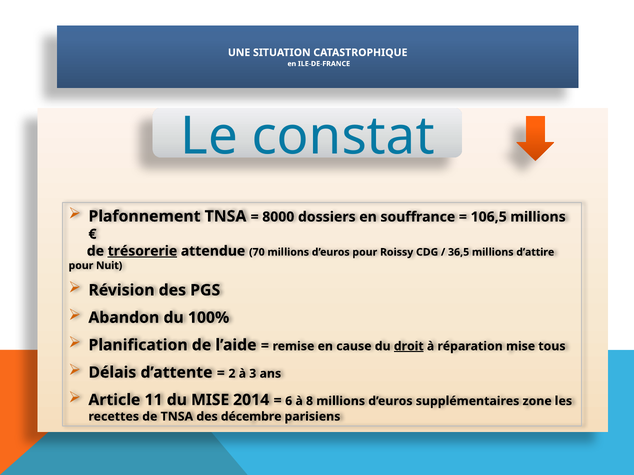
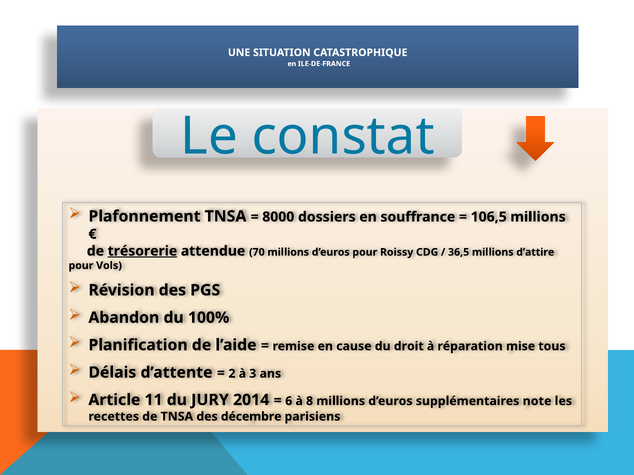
Nuit: Nuit -> Vols
droit underline: present -> none
du MISE: MISE -> JURY
zone: zone -> note
